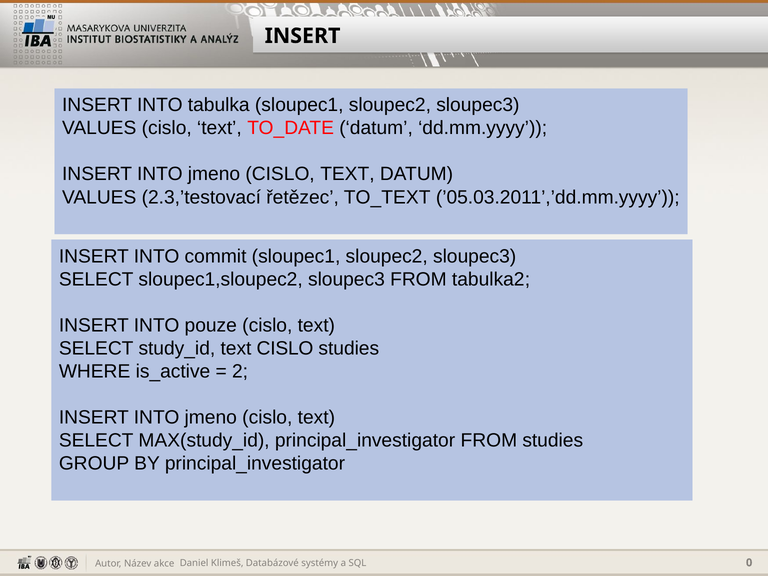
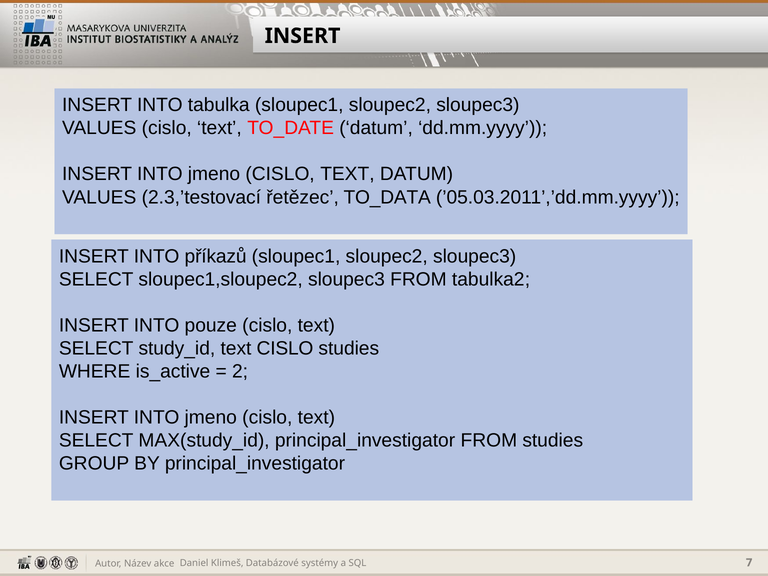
TO_TEXT: TO_TEXT -> TO_DATA
commit: commit -> příkazů
0: 0 -> 7
